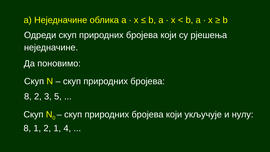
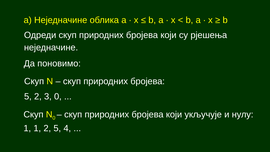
8 at (28, 96): 8 -> 5
3 5: 5 -> 0
8 at (27, 128): 8 -> 1
2 1: 1 -> 5
